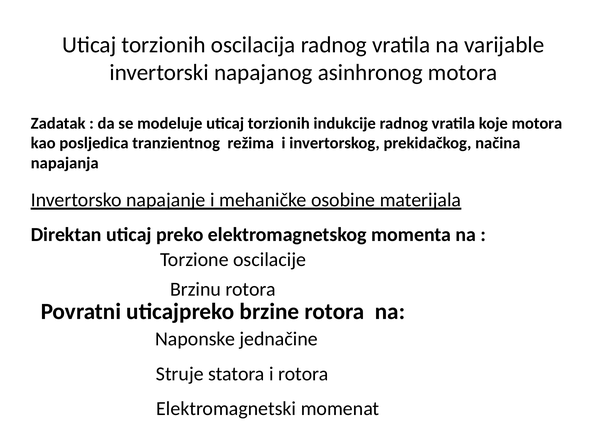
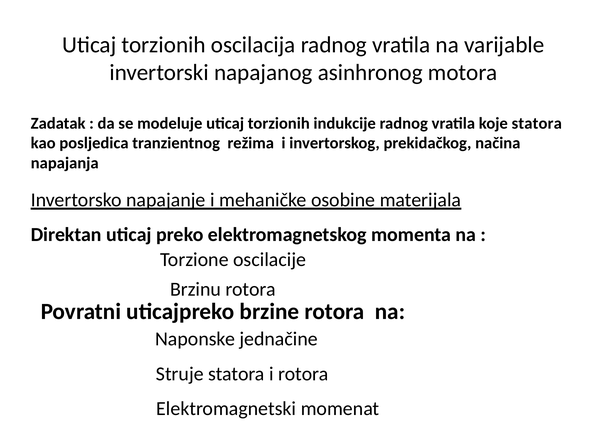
koje motora: motora -> statora
